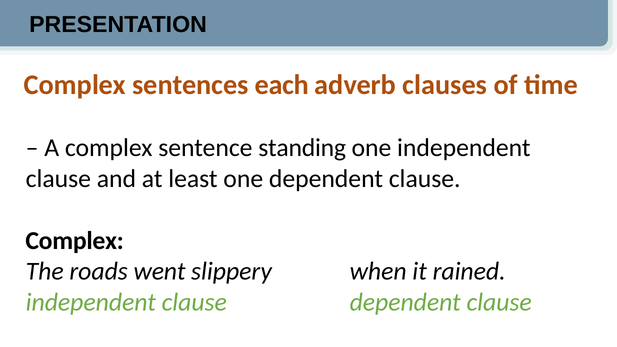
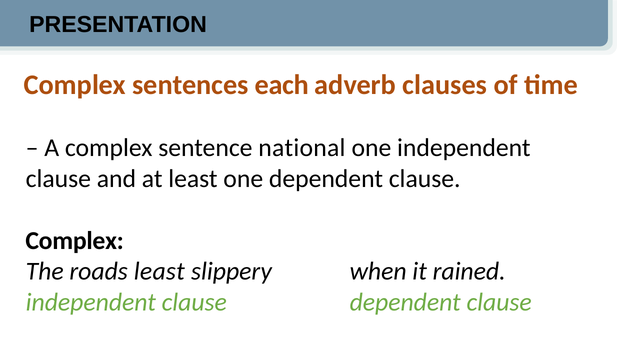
standing: standing -> national
roads went: went -> least
